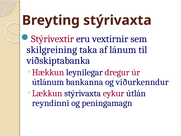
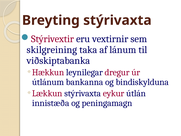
viðurkenndur: viðurkenndur -> bindiskylduna
reyndinni: reyndinni -> innistæða
